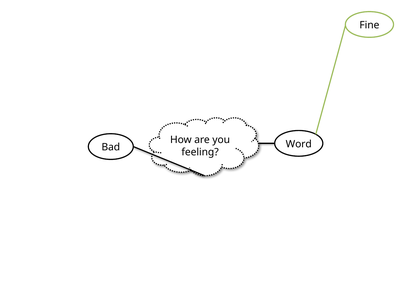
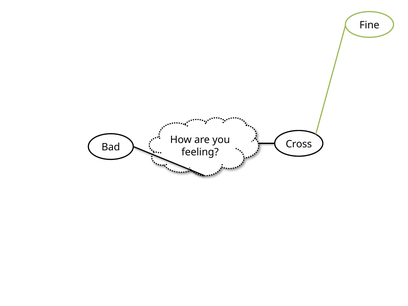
Word: Word -> Cross
